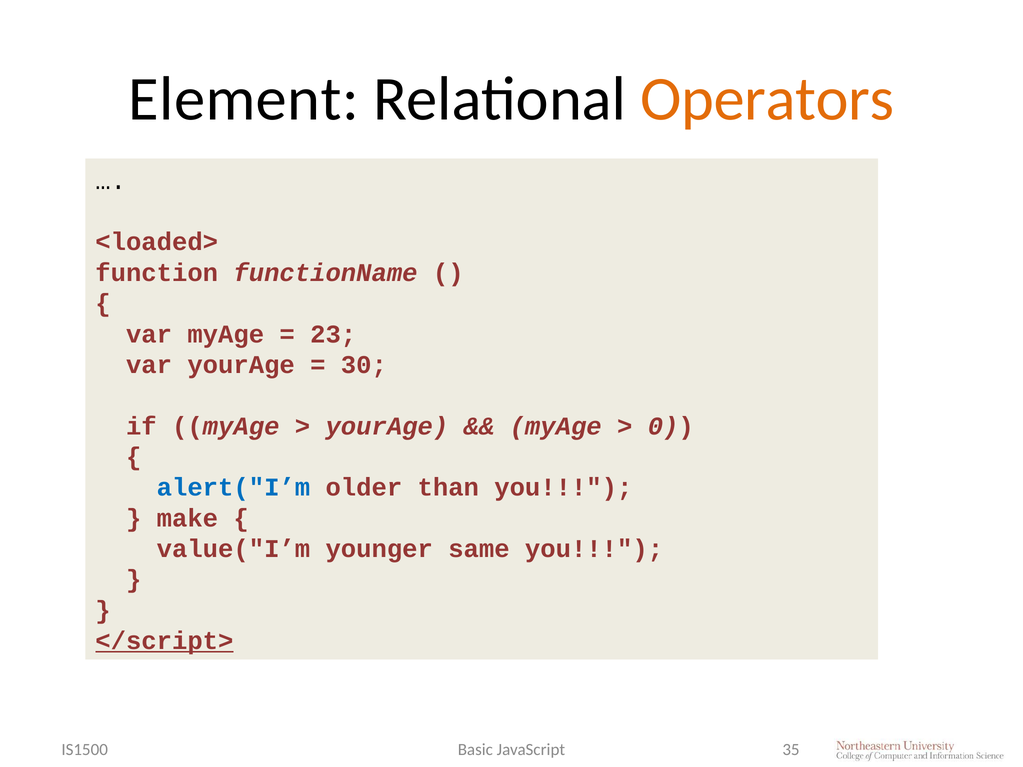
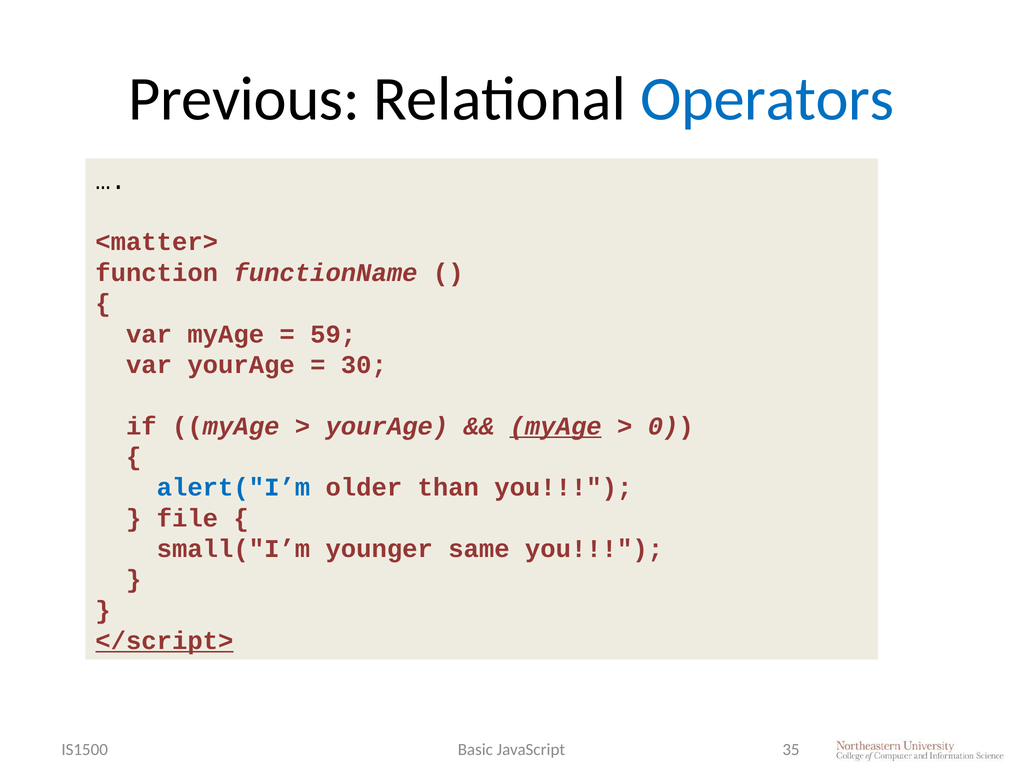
Element: Element -> Previous
Operators colour: orange -> blue
<loaded>: <loaded> -> <matter>
23: 23 -> 59
myAge at (556, 426) underline: none -> present
make: make -> file
value("I’m: value("I’m -> small("I’m
